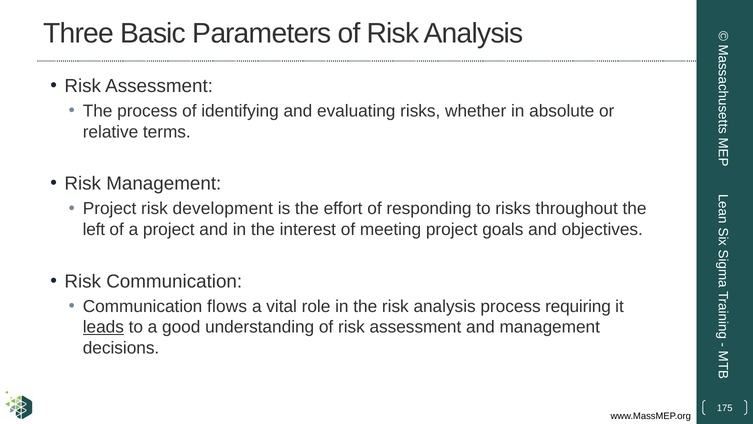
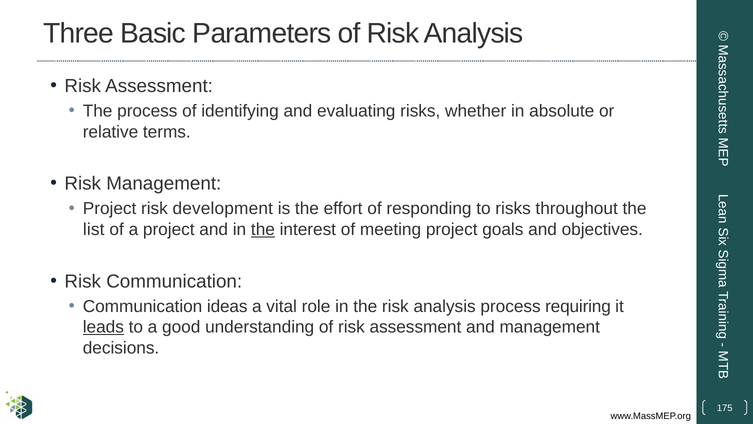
left: left -> list
the at (263, 229) underline: none -> present
flows: flows -> ideas
